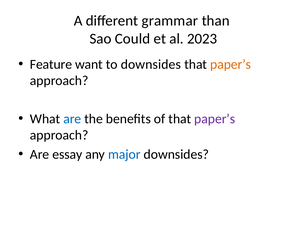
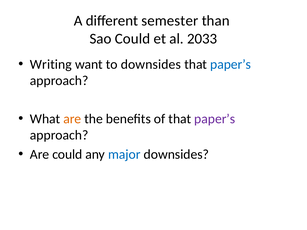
grammar: grammar -> semester
2023: 2023 -> 2033
Feature: Feature -> Writing
paper’s at (231, 64) colour: orange -> blue
are at (72, 119) colour: blue -> orange
Are essay: essay -> could
